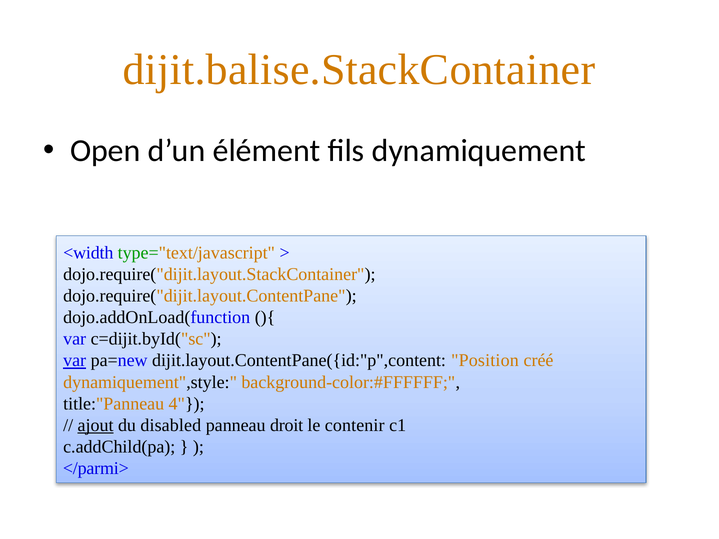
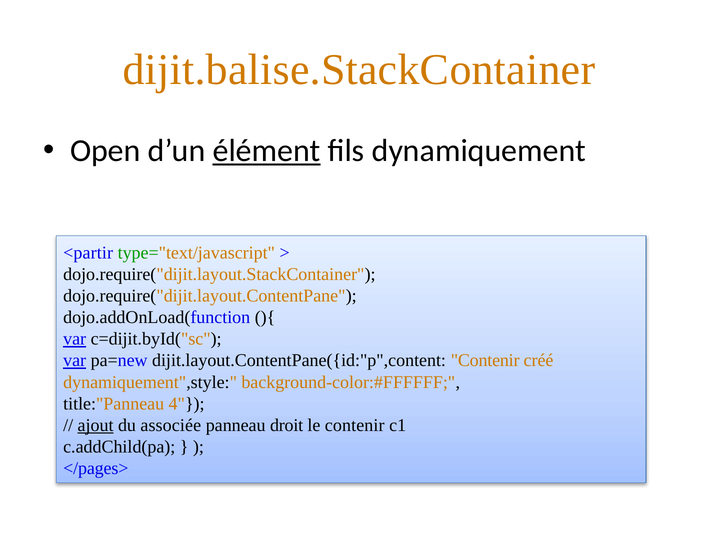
élément underline: none -> present
<width: <width -> <partir
var at (75, 339) underline: none -> present
dijit.layout.ContentPane({id:"p",content Position: Position -> Contenir
disabled: disabled -> associée
</parmi>: </parmi> -> </pages>
